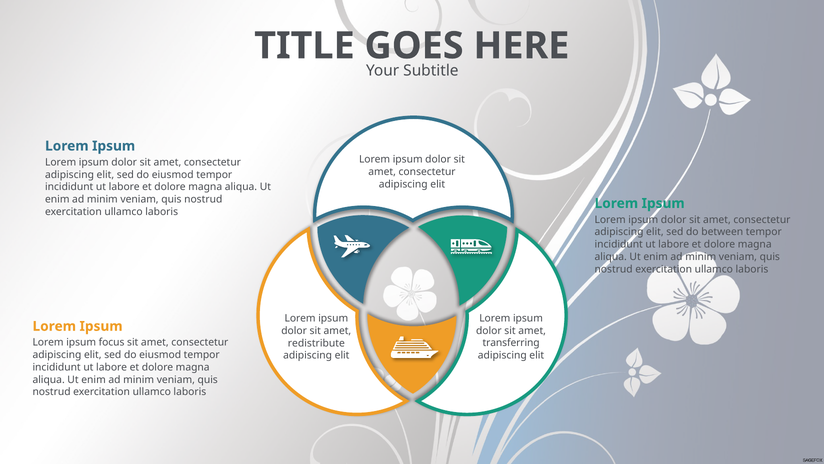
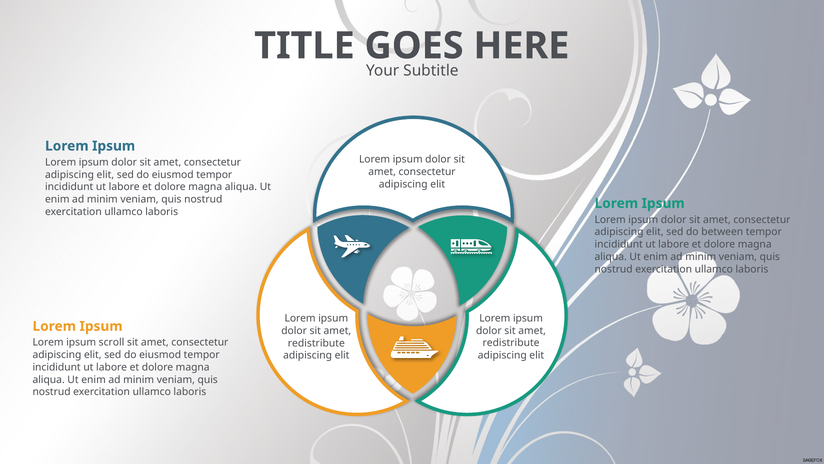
focus: focus -> scroll
transferring at (511, 343): transferring -> redistribute
